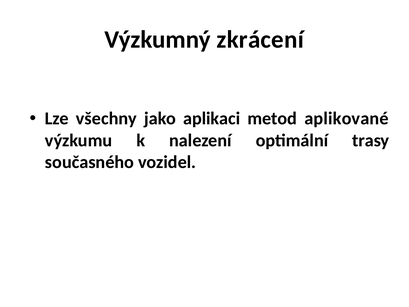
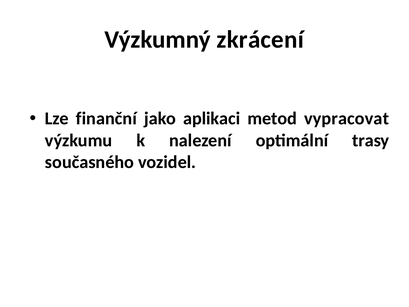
všechny: všechny -> finanční
aplikované: aplikované -> vypracovat
